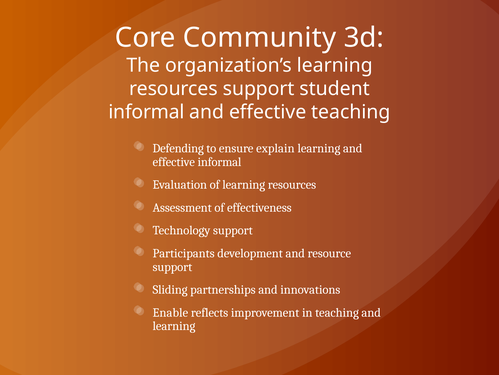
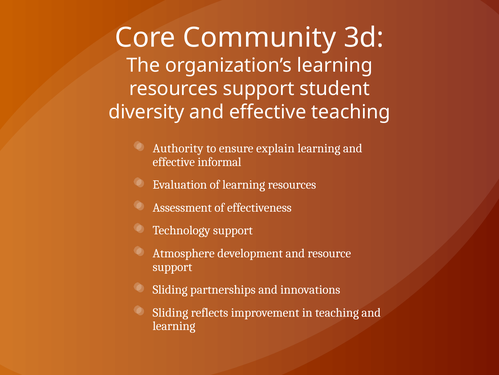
informal at (147, 112): informal -> diversity
Defending: Defending -> Authority
Participants: Participants -> Atmosphere
Enable at (170, 312): Enable -> Sliding
